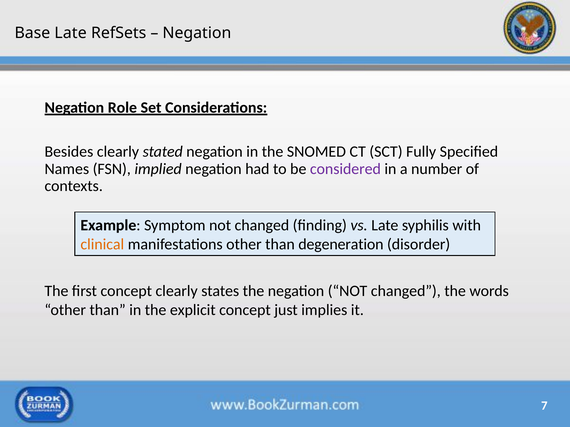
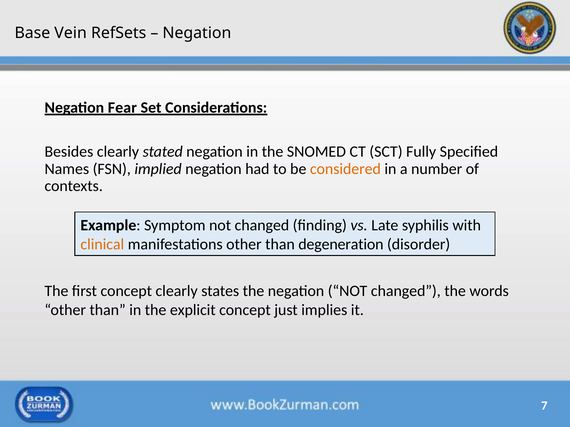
Base Late: Late -> Vein
Role: Role -> Fear
considered colour: purple -> orange
